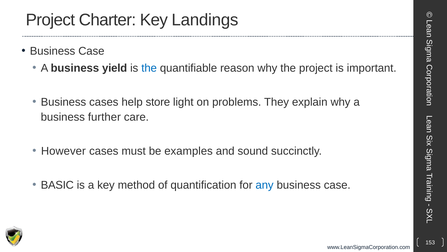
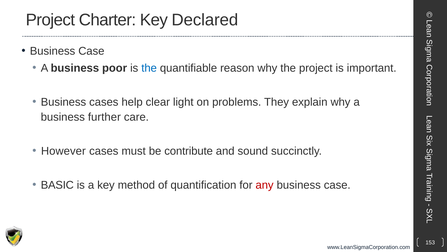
Landings: Landings -> Declared
yield: yield -> poor
store: store -> clear
examples: examples -> contribute
any colour: blue -> red
